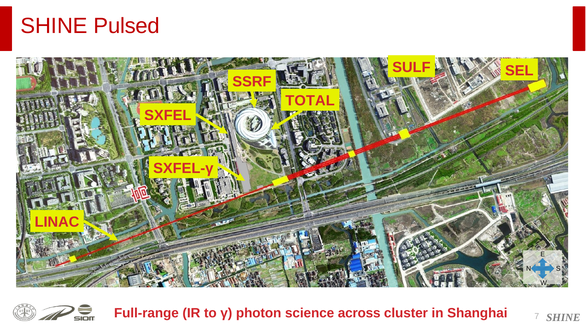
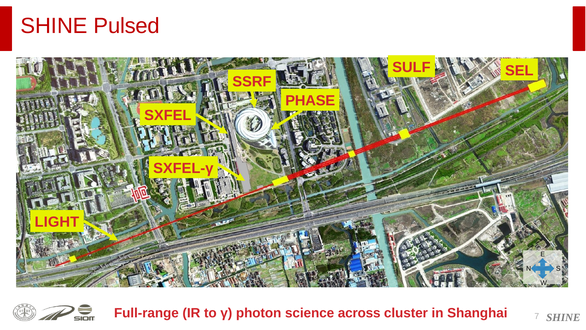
TOTAL: TOTAL -> PHASE
LINAC: LINAC -> LIGHT
